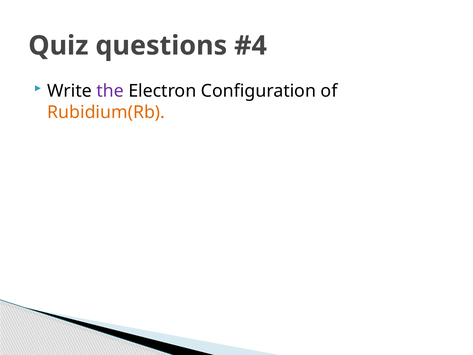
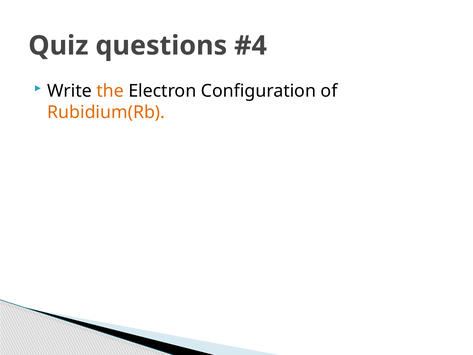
the colour: purple -> orange
